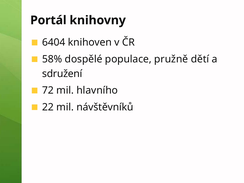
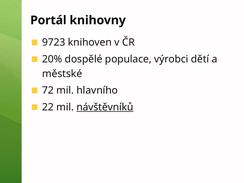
6404: 6404 -> 9723
58%: 58% -> 20%
pružně: pružně -> výrobci
sdružení: sdružení -> městské
návštěvníků underline: none -> present
